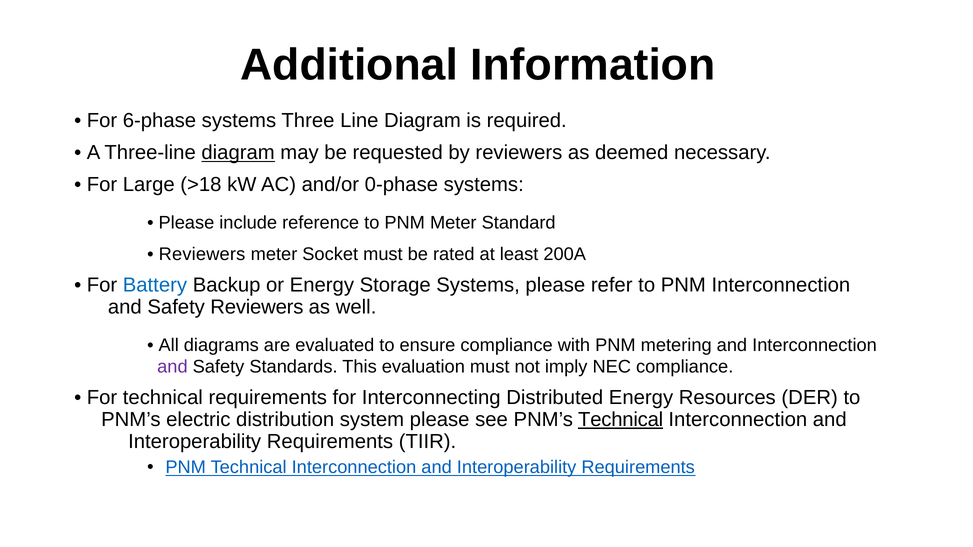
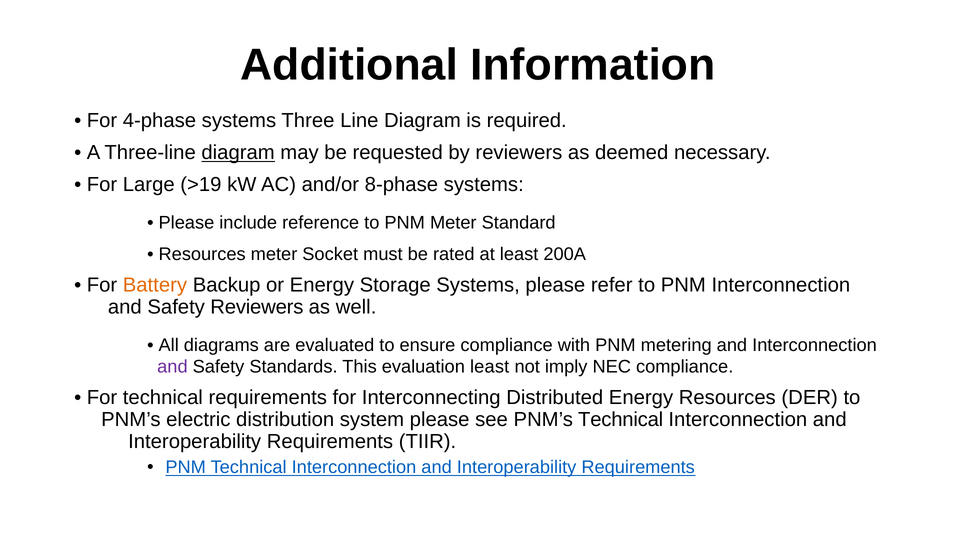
6-phase: 6-phase -> 4-phase
>18: >18 -> >19
0-phase: 0-phase -> 8-phase
Reviewers at (202, 254): Reviewers -> Resources
Battery colour: blue -> orange
evaluation must: must -> least
Technical at (621, 420) underline: present -> none
